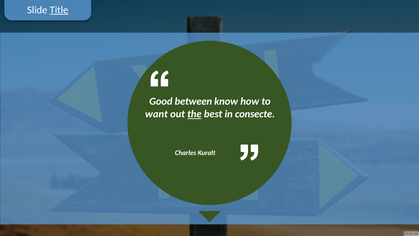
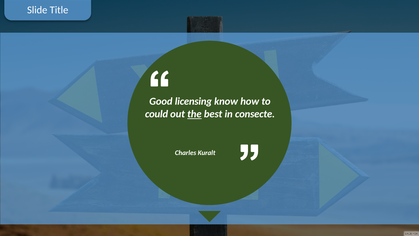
Title underline: present -> none
between: between -> licensing
want: want -> could
